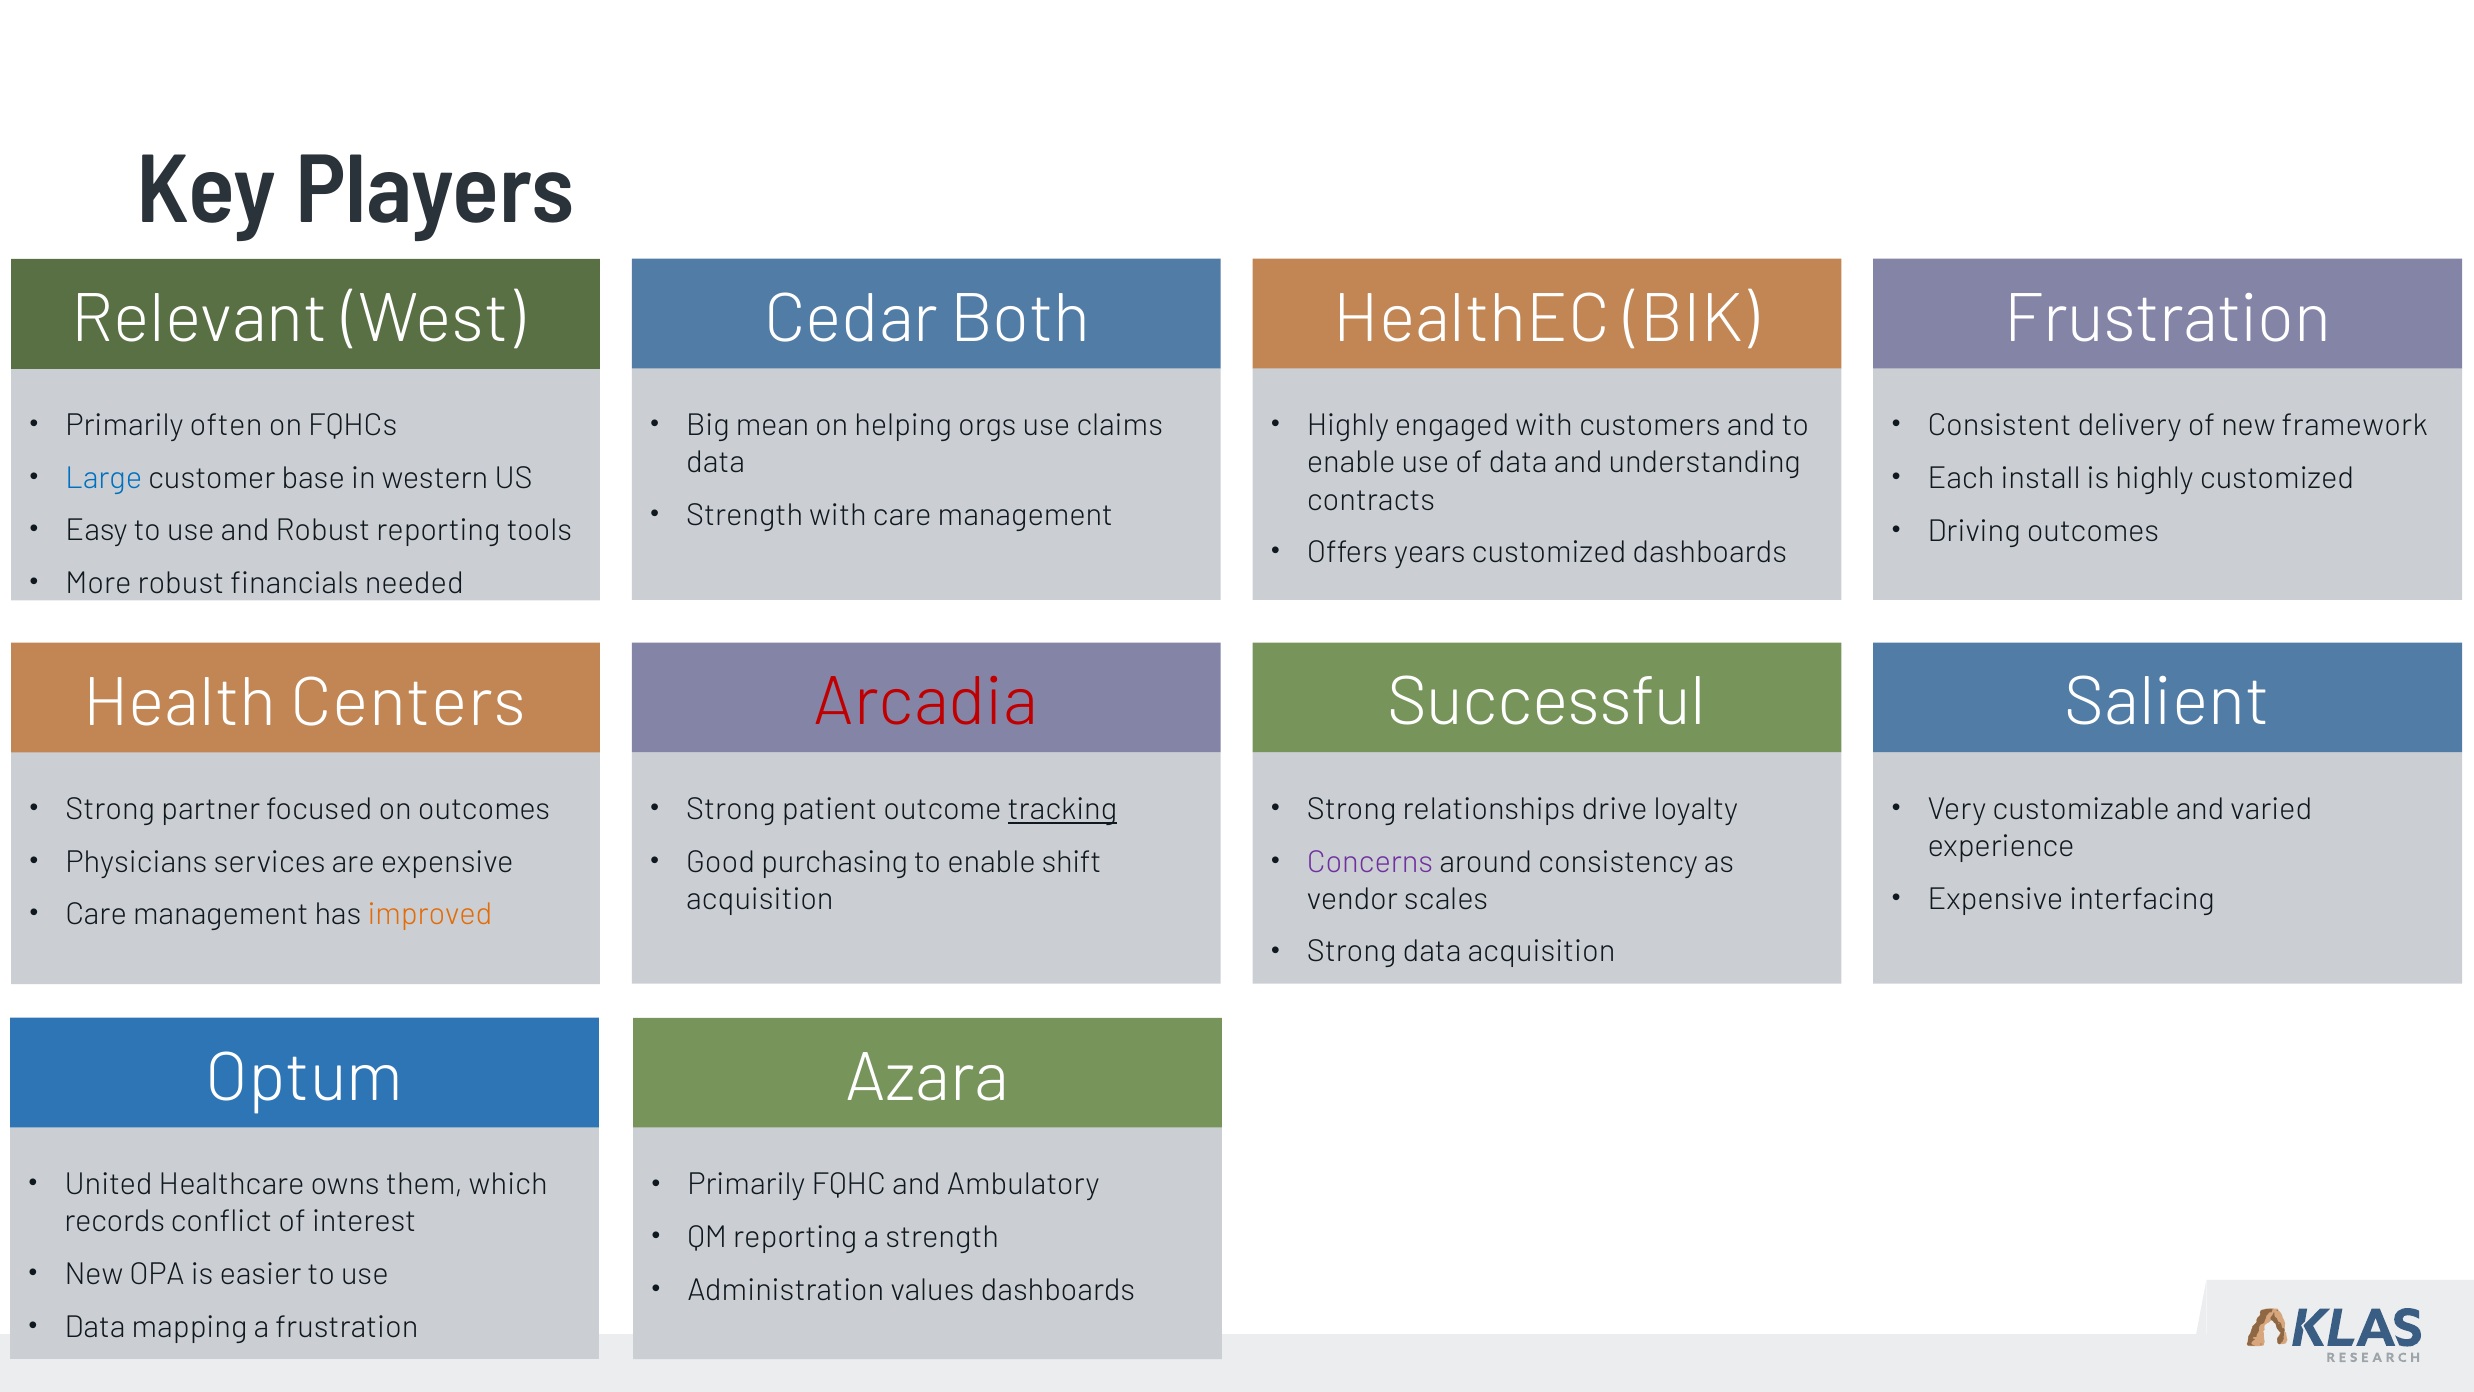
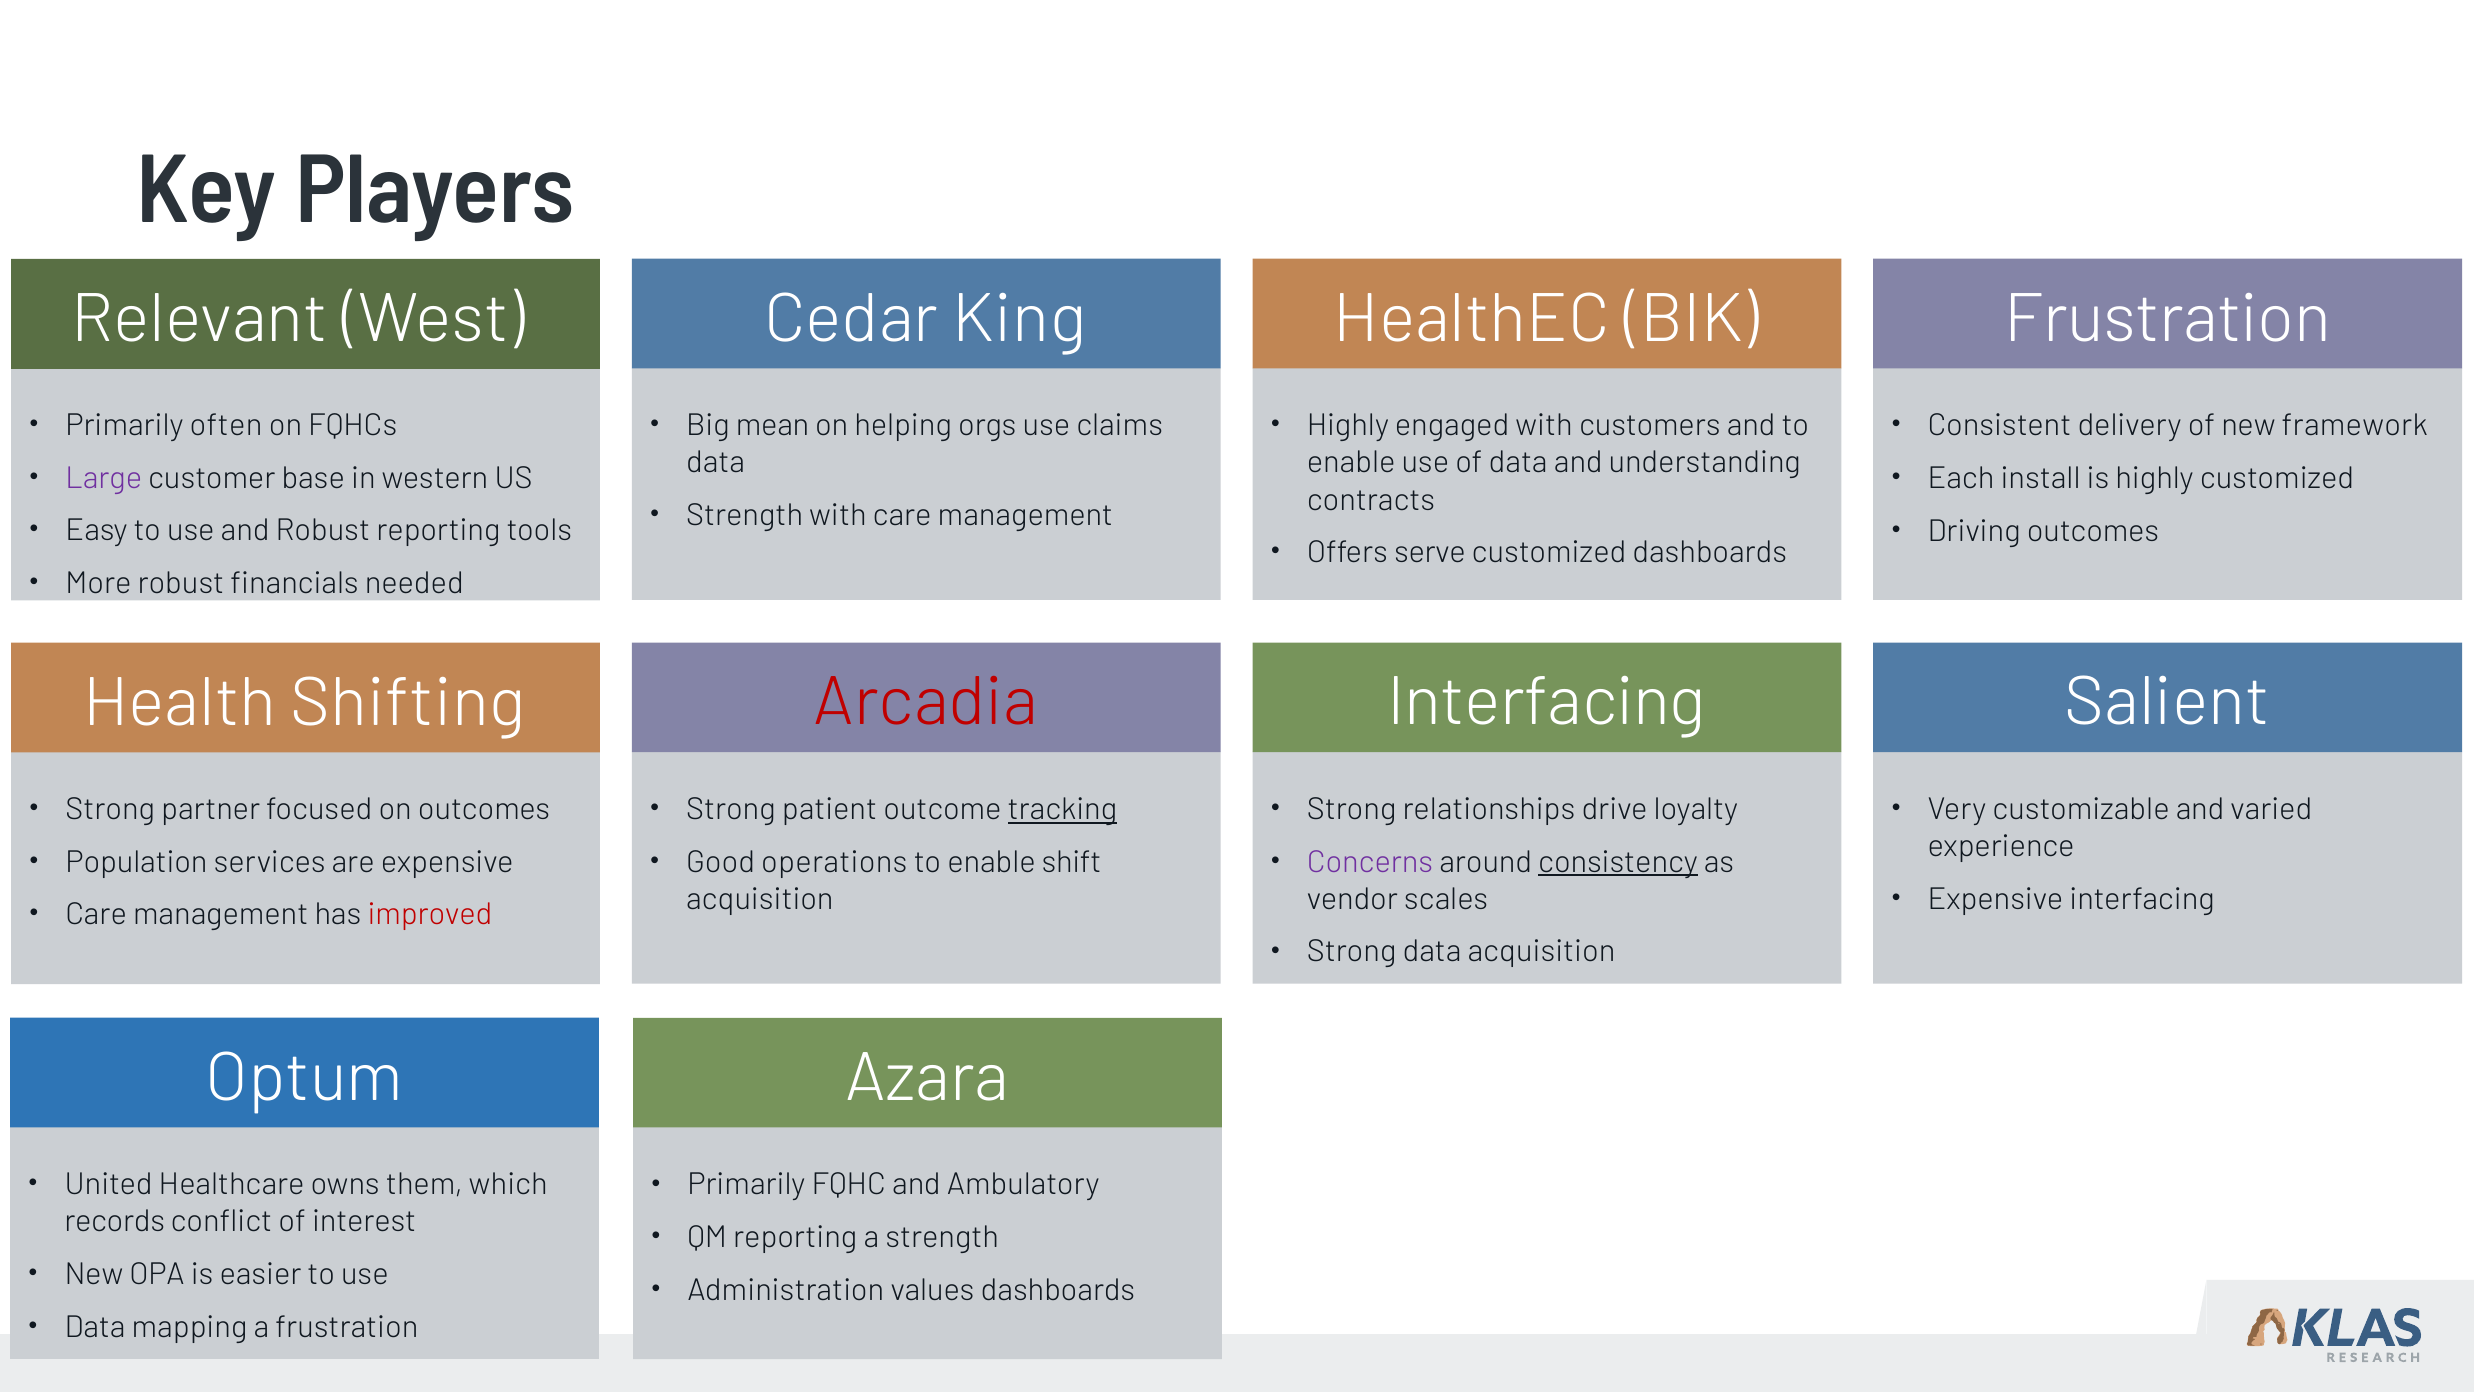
Both: Both -> King
Large colour: blue -> purple
years: years -> serve
Successful at (1547, 702): Successful -> Interfacing
Centers: Centers -> Shifting
Physicians: Physicians -> Population
purchasing: purchasing -> operations
consistency underline: none -> present
improved colour: orange -> red
